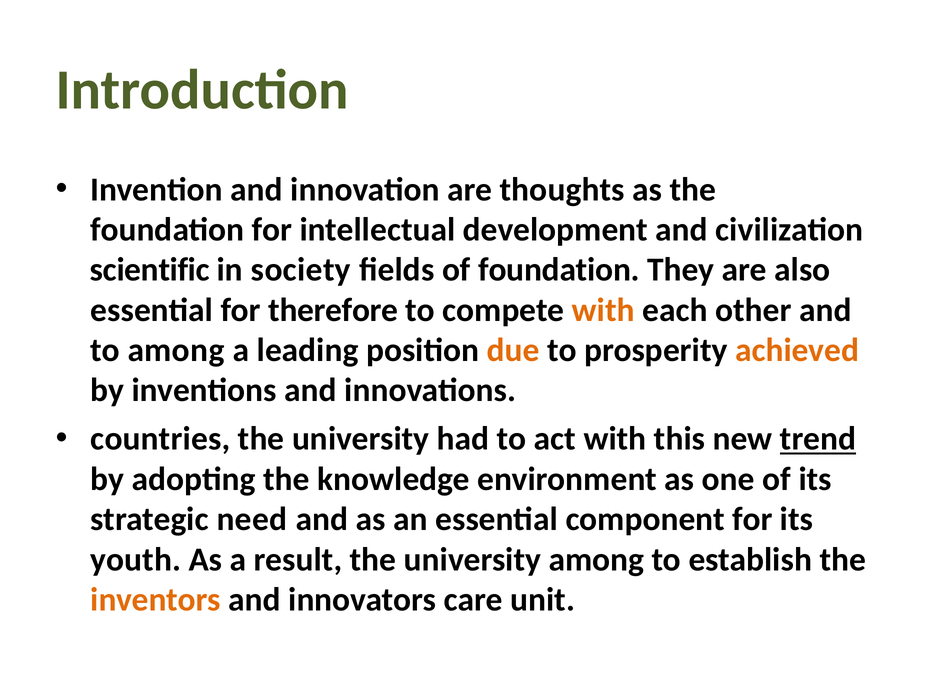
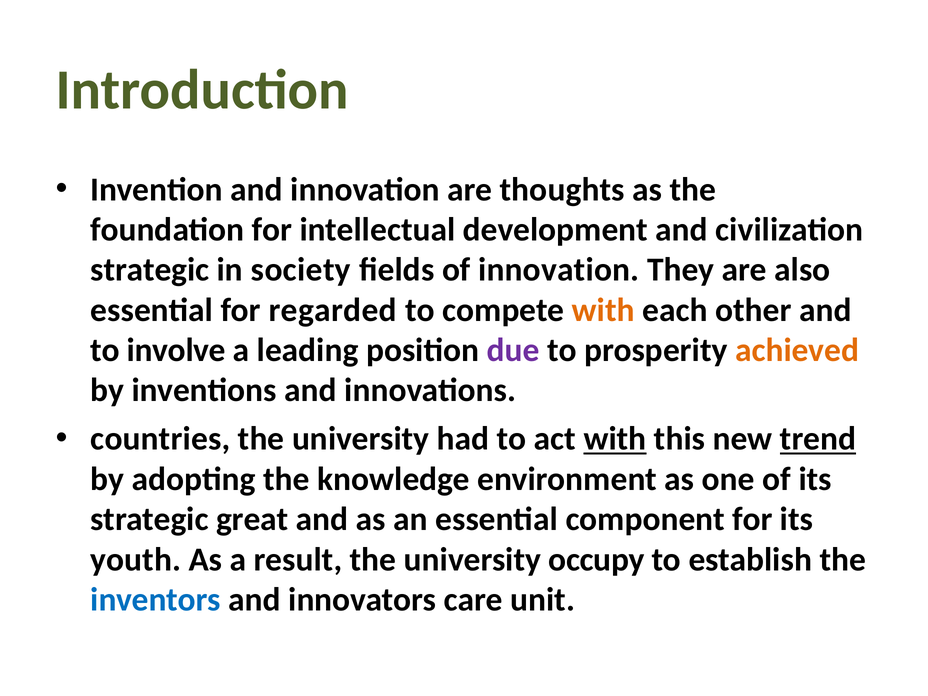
scientific at (150, 270): scientific -> strategic
of foundation: foundation -> innovation
therefore: therefore -> regarded
to among: among -> involve
due colour: orange -> purple
with at (615, 439) underline: none -> present
need: need -> great
university among: among -> occupy
inventors colour: orange -> blue
